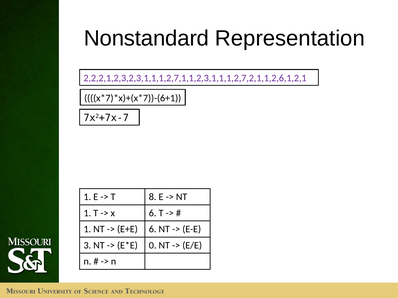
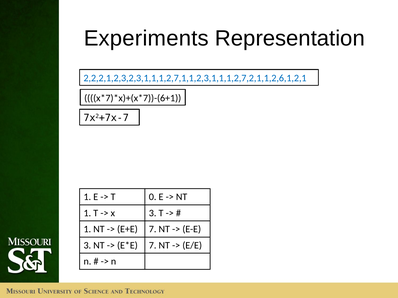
Nonstandard: Nonstandard -> Experiments
2,2,2,1,2,3,2,3,1,1,1,2,7,1,1,2,3,1,1,1,2,7,2,1,1,2,6,1,2,1 colour: purple -> blue
8: 8 -> 0
x 6: 6 -> 3
E+E 6: 6 -> 7
0 at (153, 246): 0 -> 7
